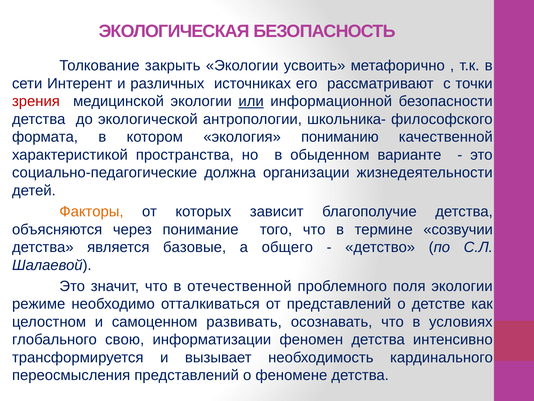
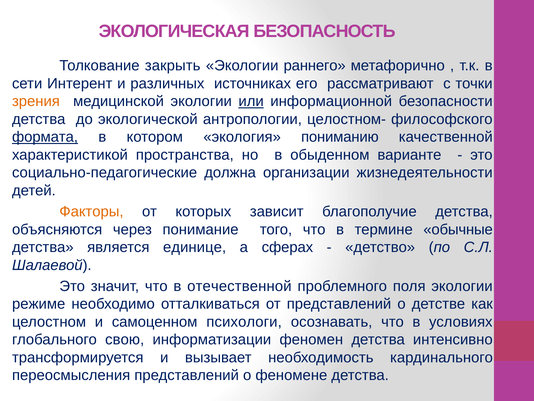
усвоить: усвоить -> раннего
зрения colour: red -> orange
школьника-: школьника- -> целостном-
формата underline: none -> present
созвучии: созвучии -> обычные
базовые: базовые -> единице
общего: общего -> сферах
развивать: развивать -> психологи
